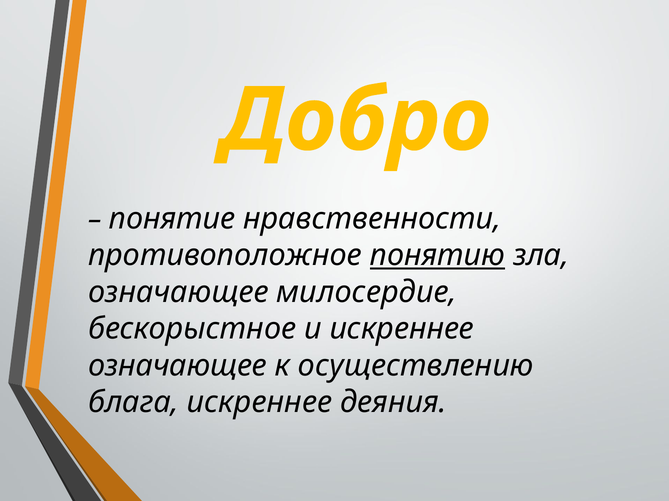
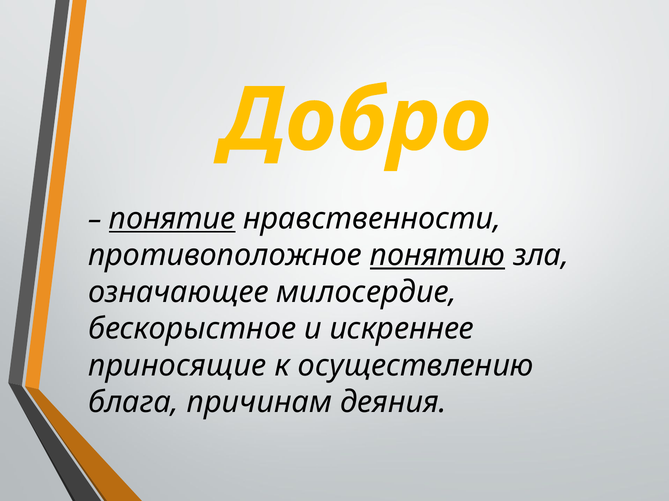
понятие underline: none -> present
означающее at (177, 366): означающее -> приносящие
блага искреннее: искреннее -> причинам
